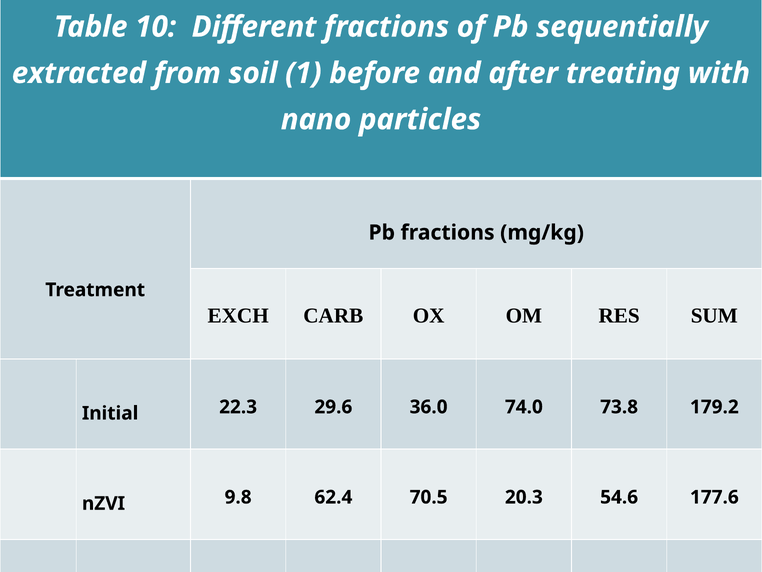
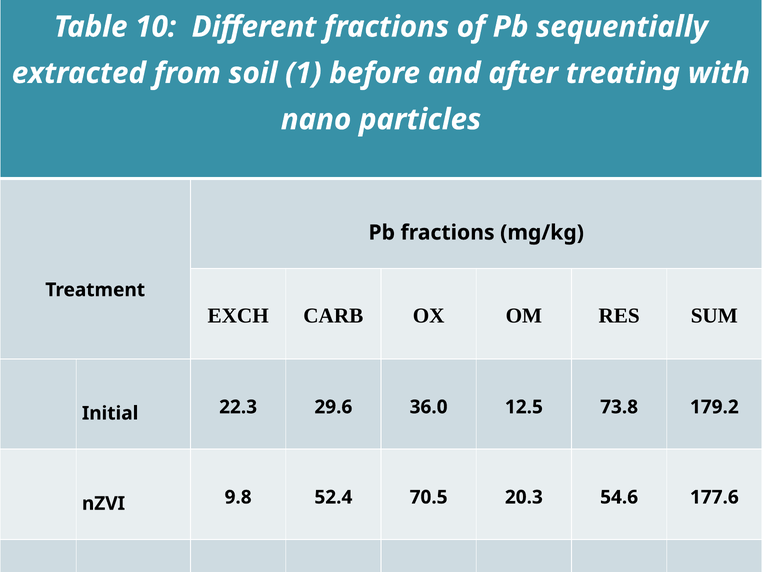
74.0: 74.0 -> 12.5
62.4: 62.4 -> 52.4
